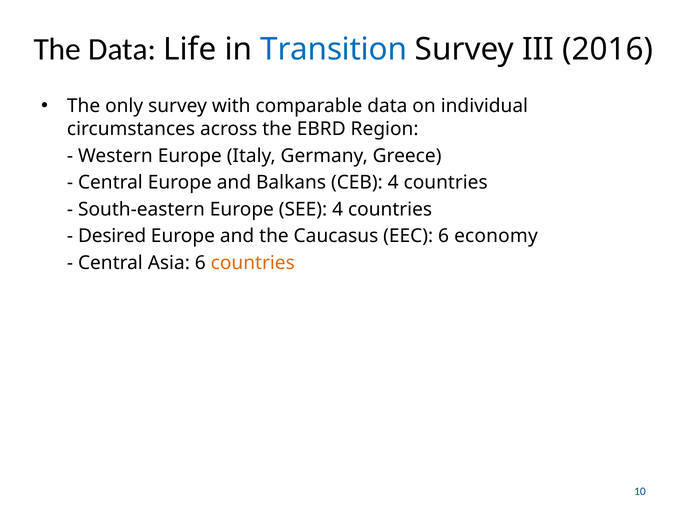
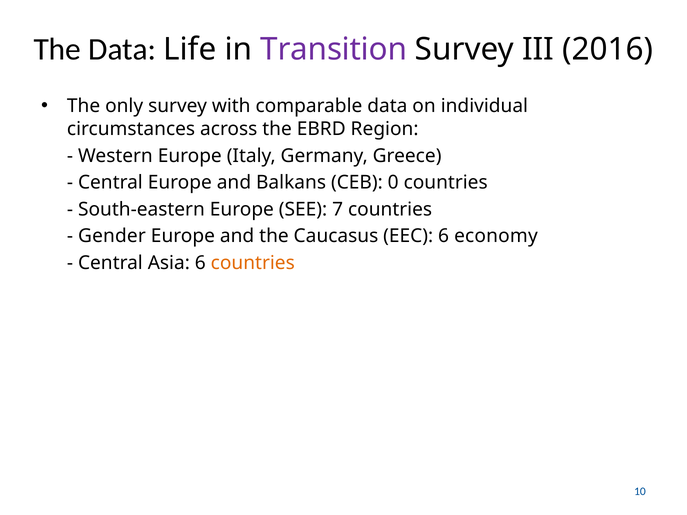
Transition colour: blue -> purple
CEB 4: 4 -> 0
SEE 4: 4 -> 7
Desired: Desired -> Gender
